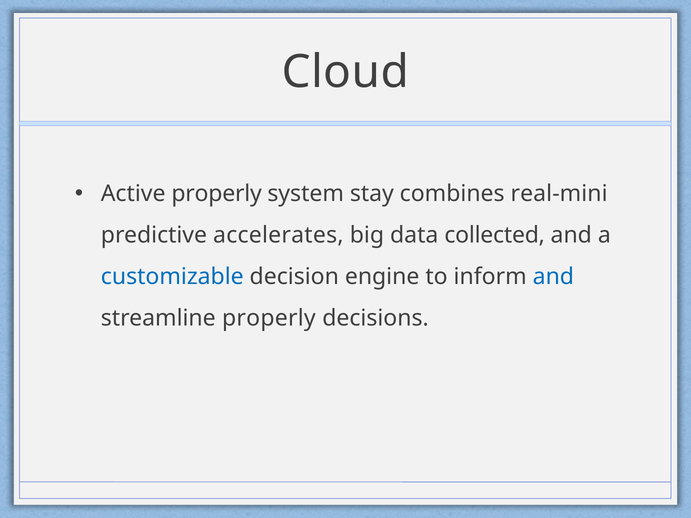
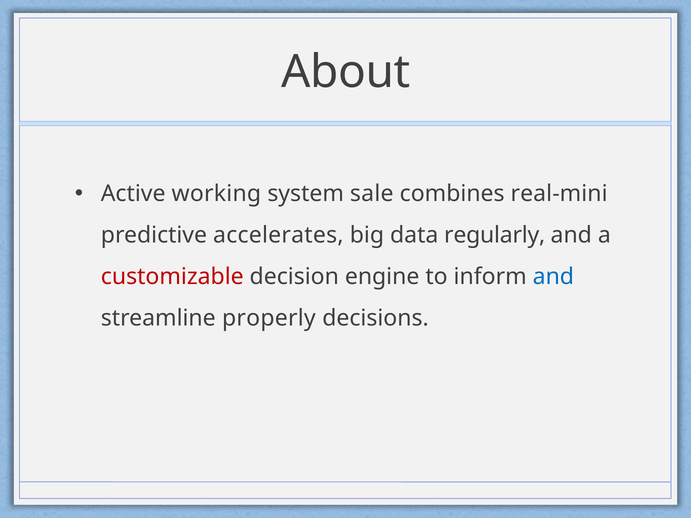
Cloud: Cloud -> About
Active properly: properly -> working
stay: stay -> sale
collected: collected -> regularly
customizable colour: blue -> red
